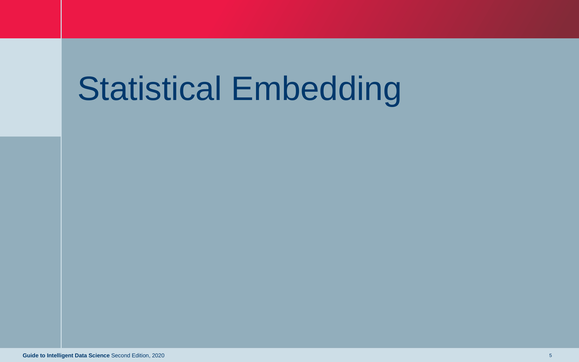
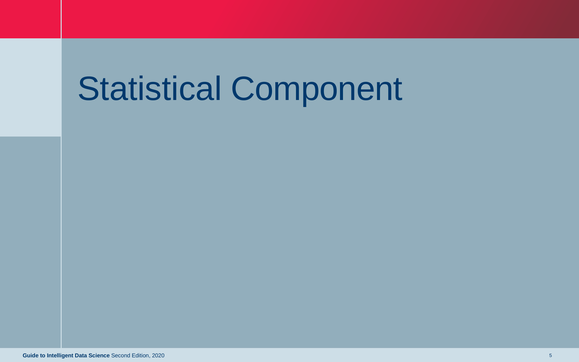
Embedding: Embedding -> Component
